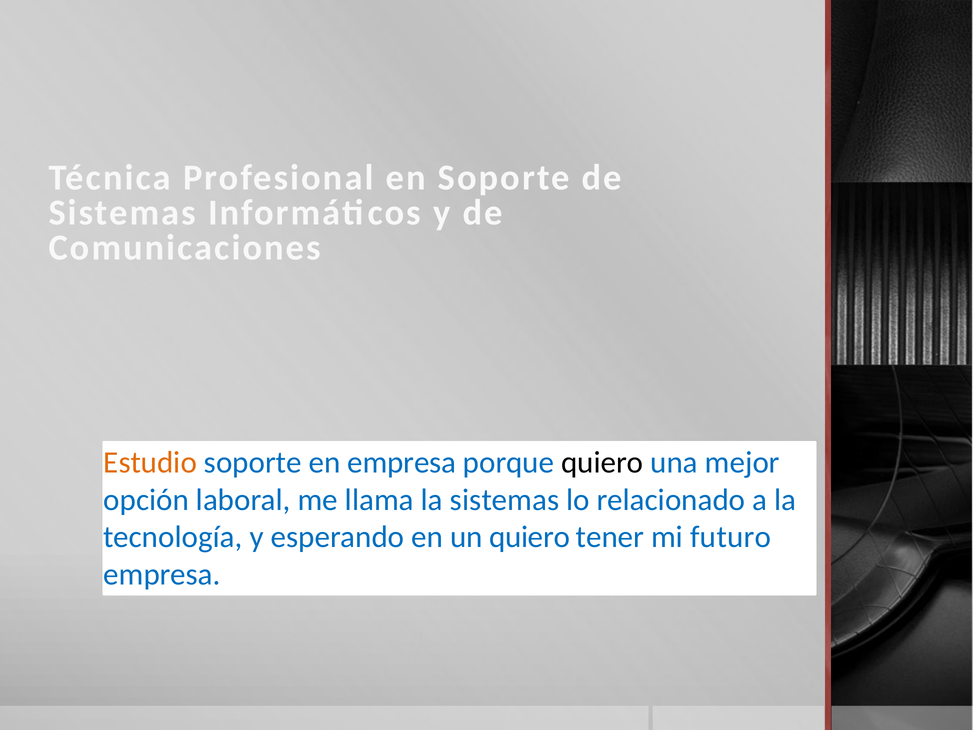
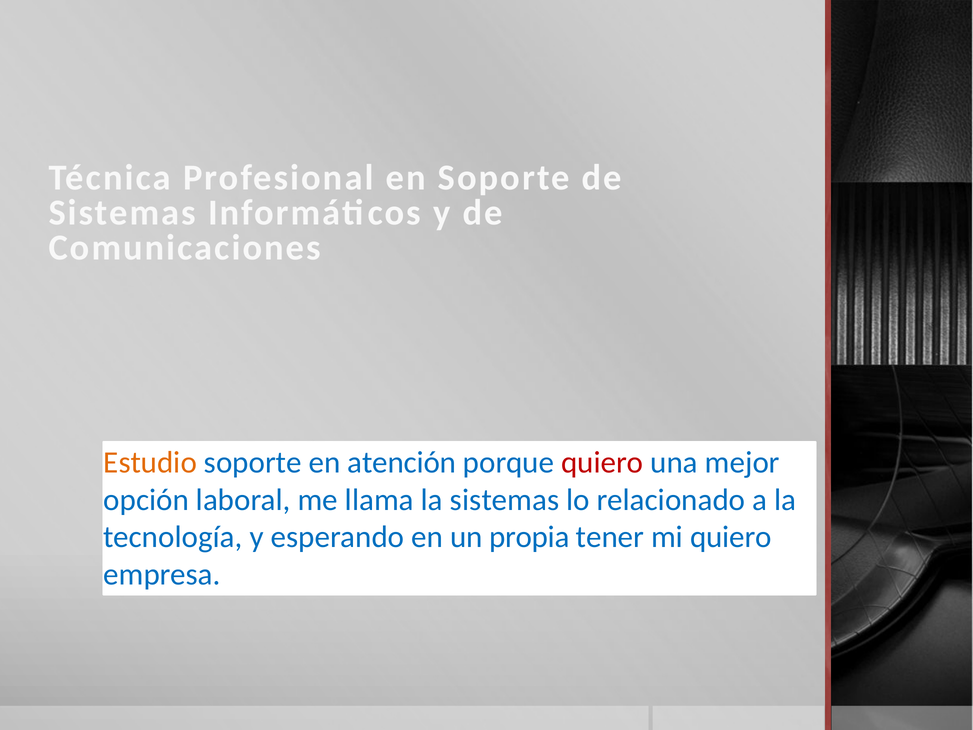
en empresa: empresa -> atención
quiero at (602, 462) colour: black -> red
un quiero: quiero -> propia
mi futuro: futuro -> quiero
